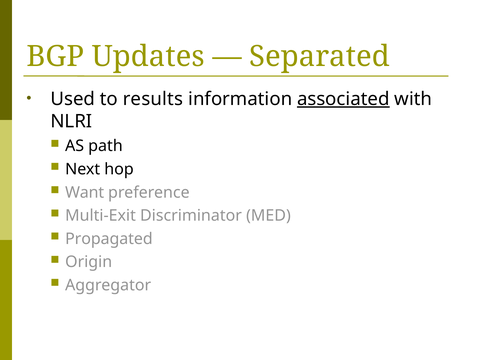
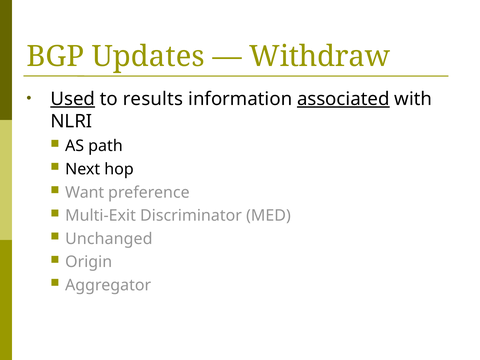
Separated: Separated -> Withdraw
Used underline: none -> present
Propagated: Propagated -> Unchanged
